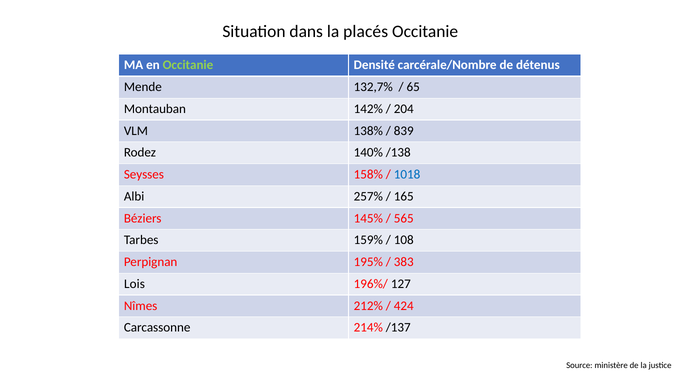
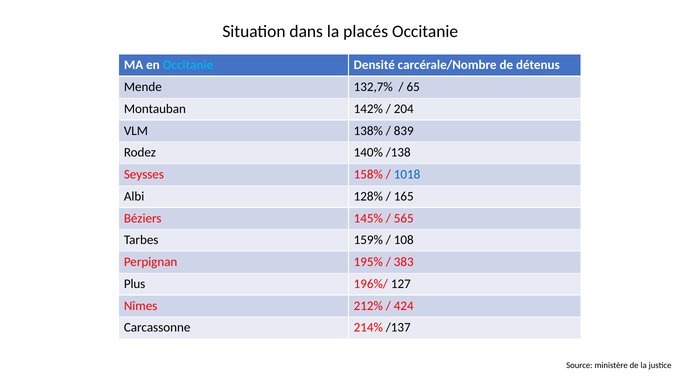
Occitanie at (188, 65) colour: light green -> light blue
257%: 257% -> 128%
Lois: Lois -> Plus
